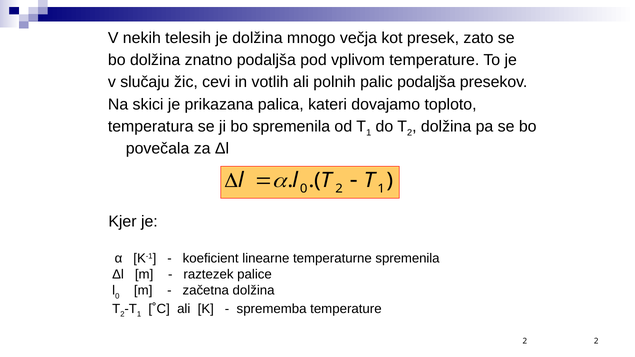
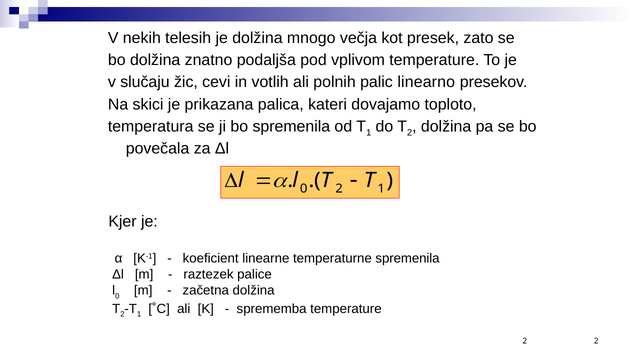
palic podaljša: podaljša -> linearno
